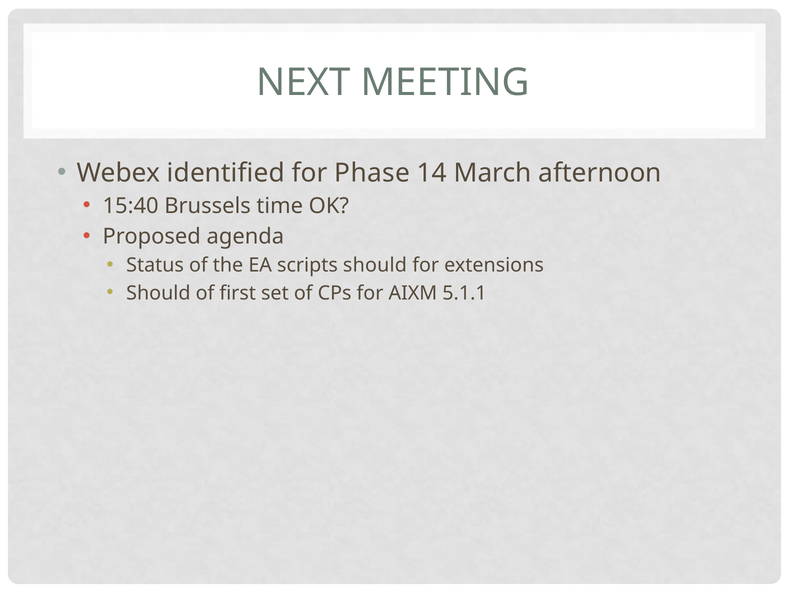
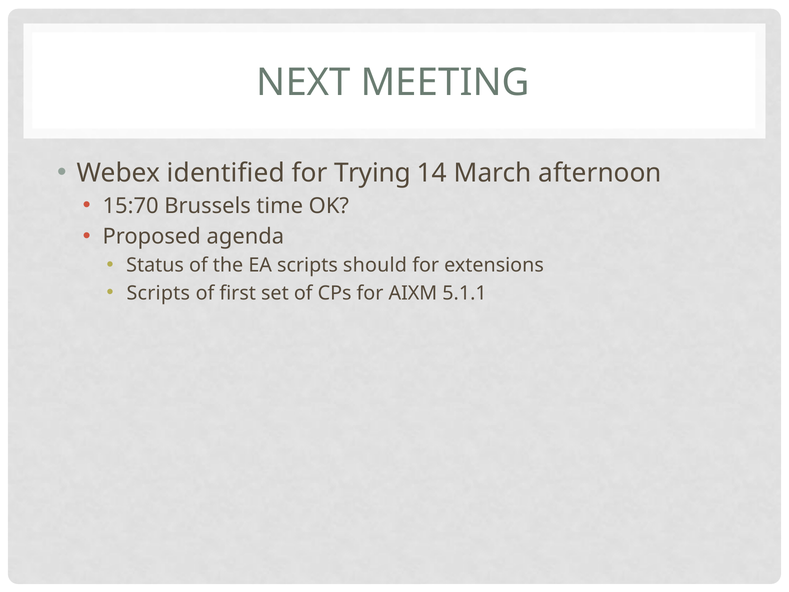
Phase: Phase -> Trying
15:40: 15:40 -> 15:70
Should at (158, 293): Should -> Scripts
